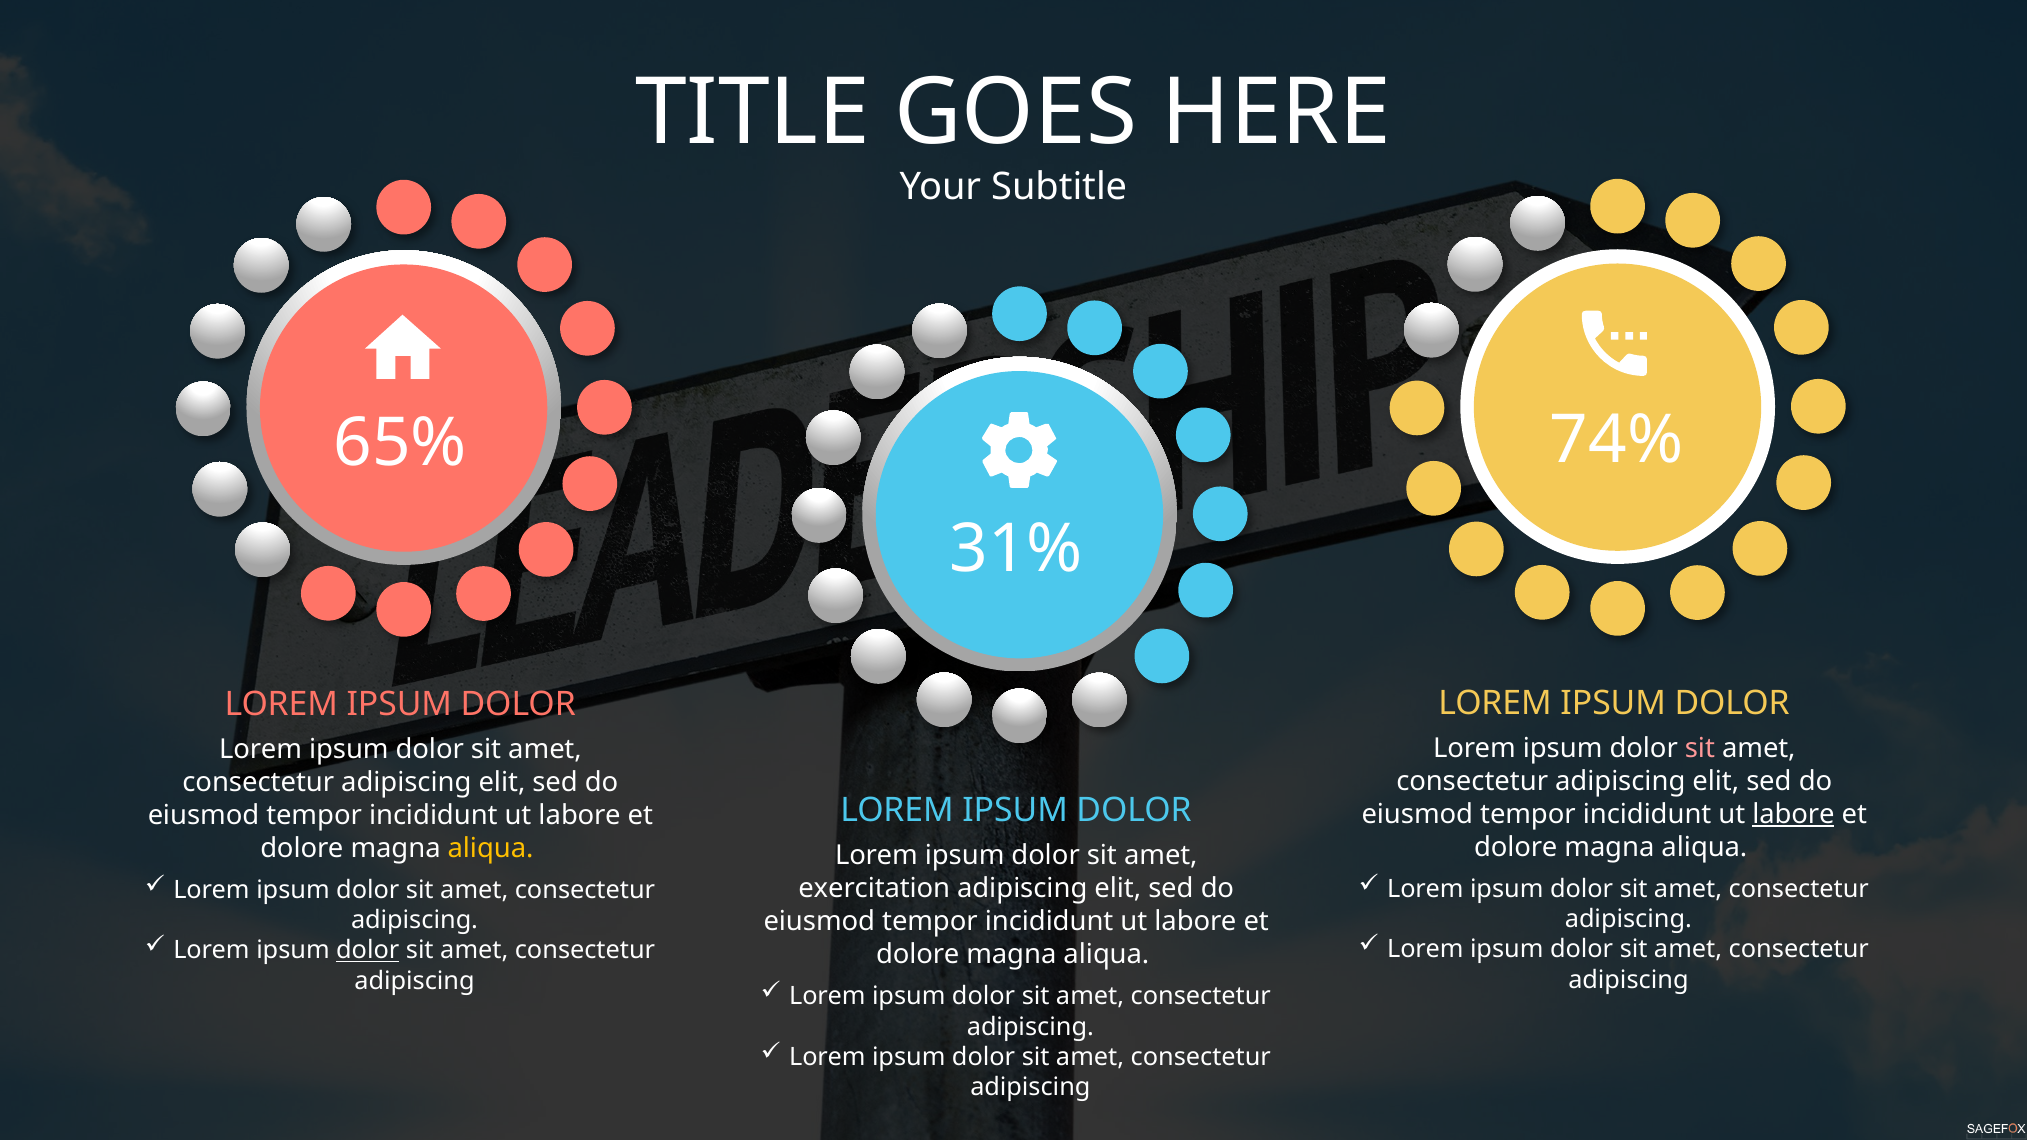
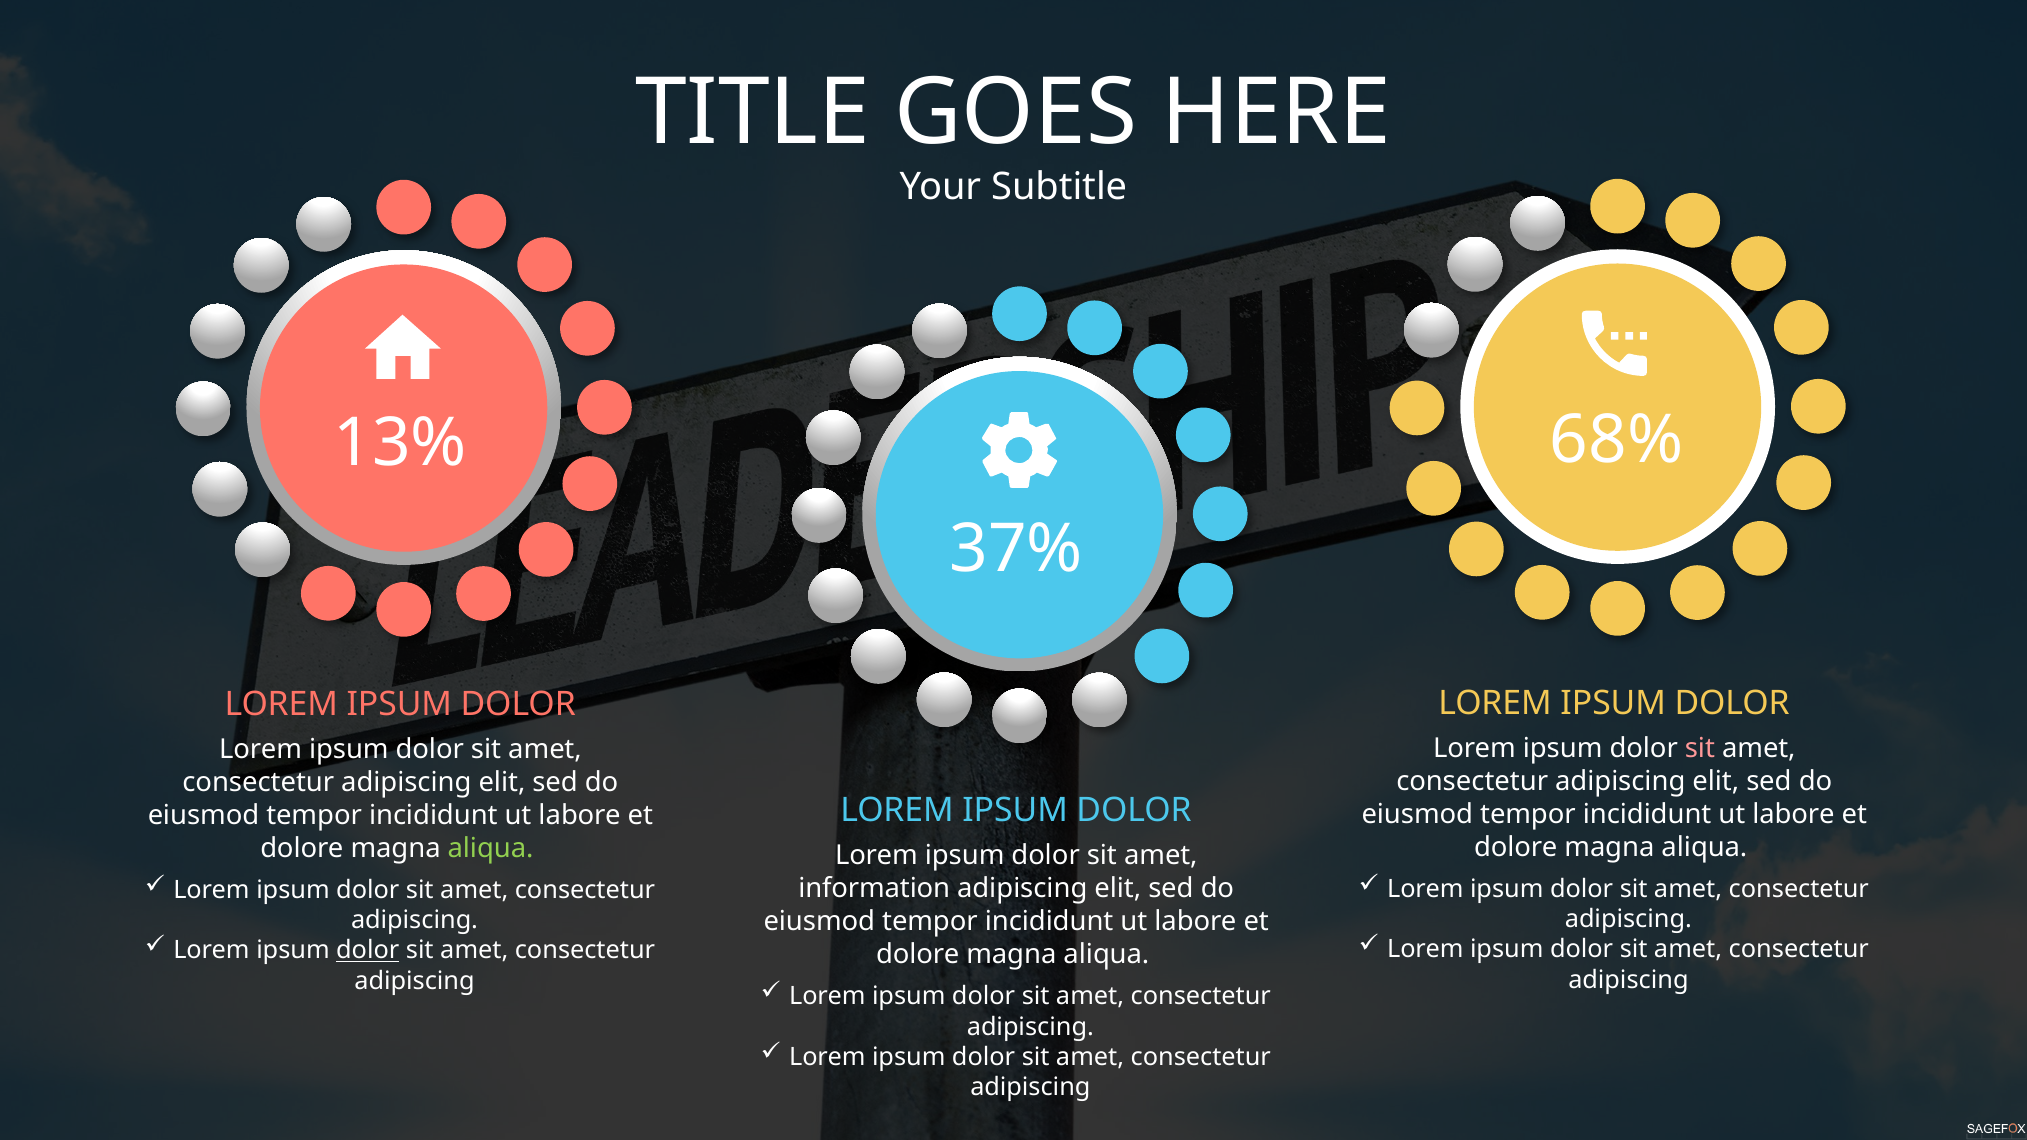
74%: 74% -> 68%
65%: 65% -> 13%
31%: 31% -> 37%
labore at (1793, 814) underline: present -> none
aliqua at (491, 848) colour: yellow -> light green
exercitation: exercitation -> information
